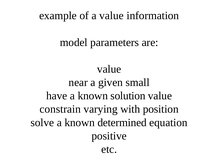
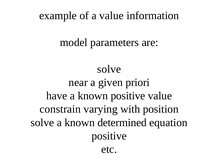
value at (109, 69): value -> solve
small: small -> priori
known solution: solution -> positive
